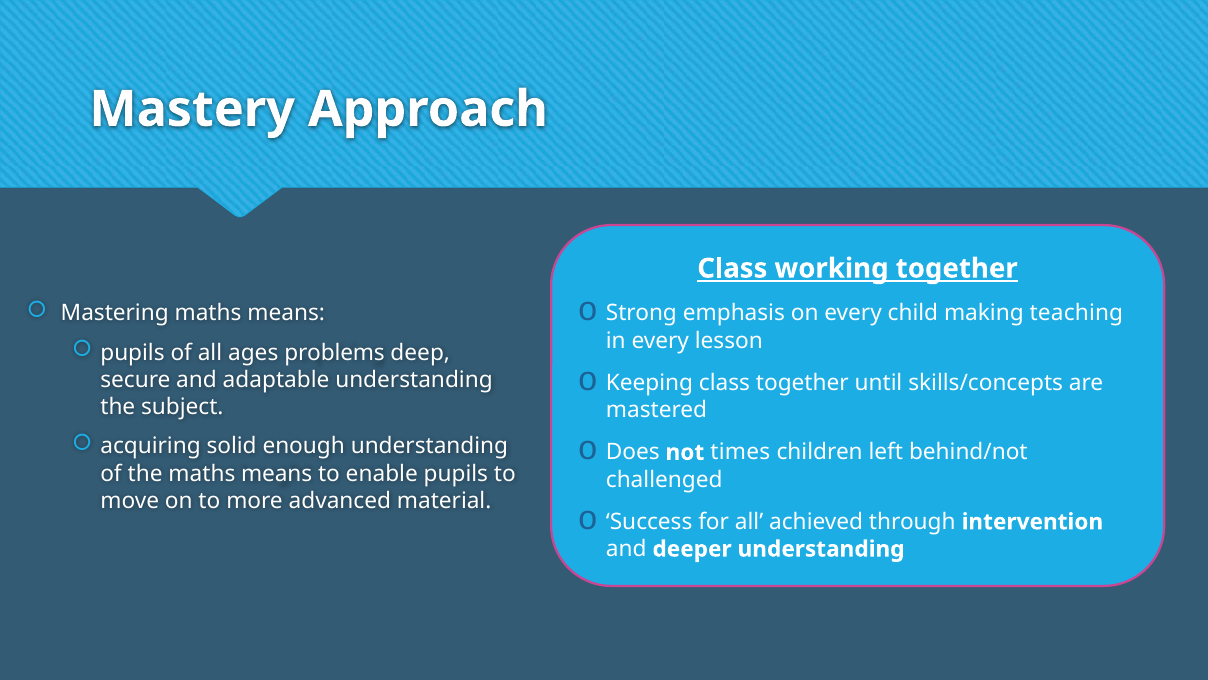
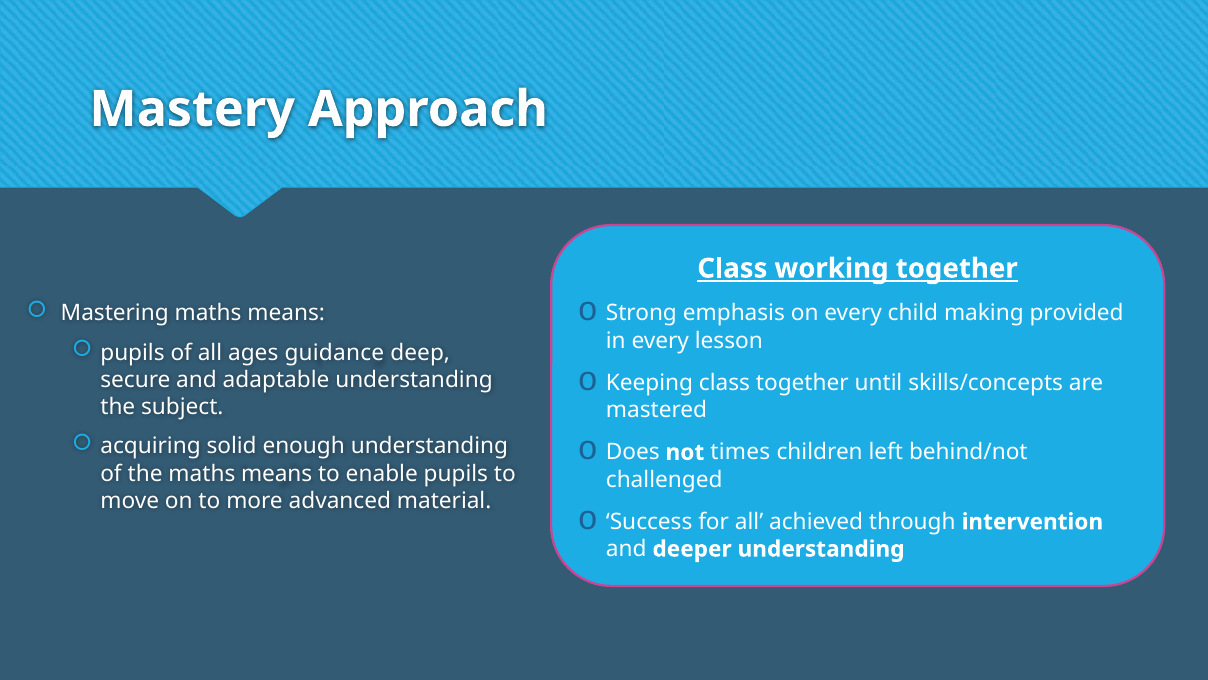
teaching: teaching -> provided
problems: problems -> guidance
